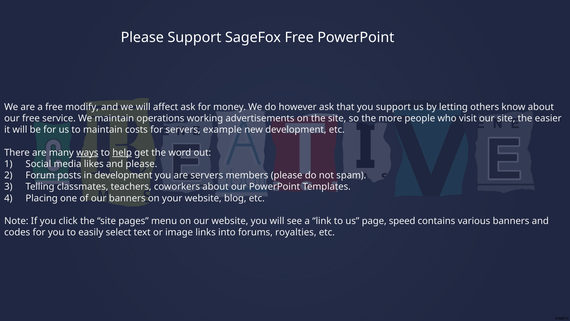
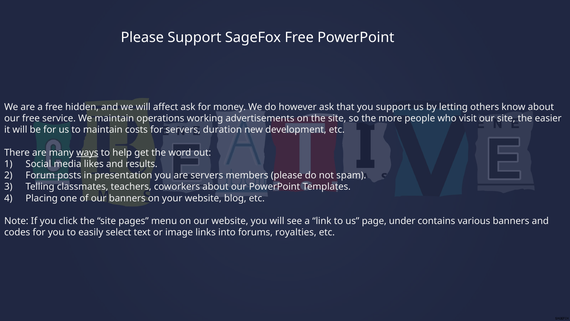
modify: modify -> hidden
example: example -> duration
help underline: present -> none
and please: please -> results
in development: development -> presentation
speed: speed -> under
